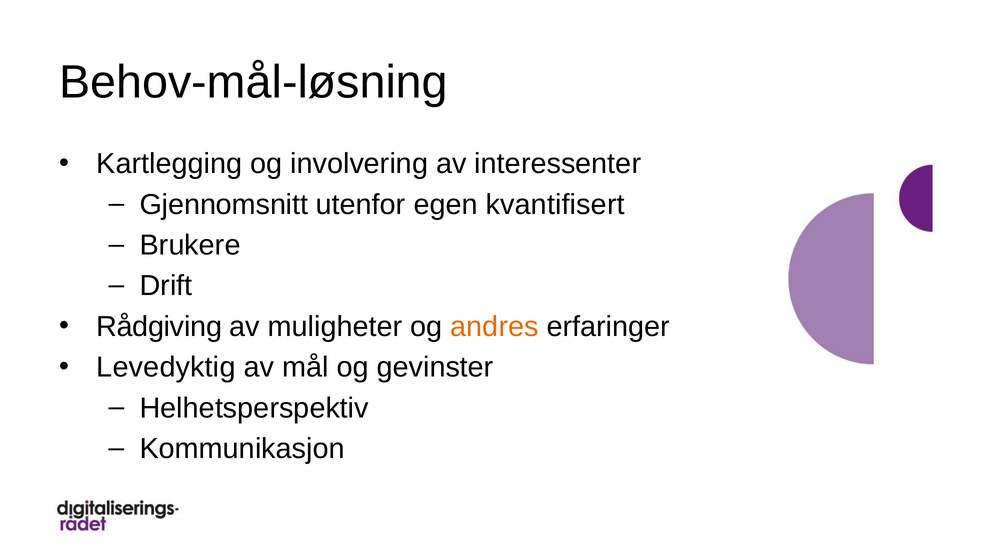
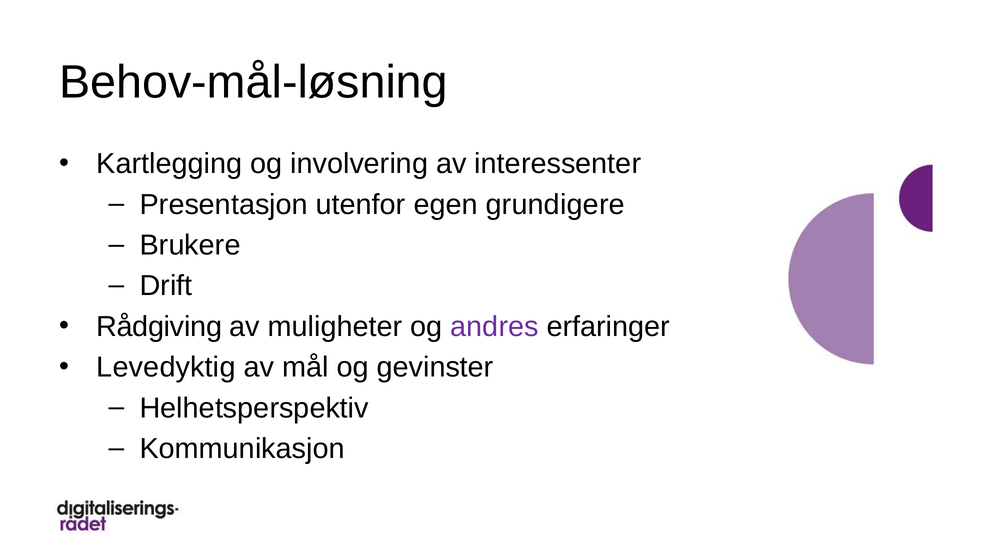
Gjennomsnitt: Gjennomsnitt -> Presentasjon
kvantifisert: kvantifisert -> grundigere
andres colour: orange -> purple
